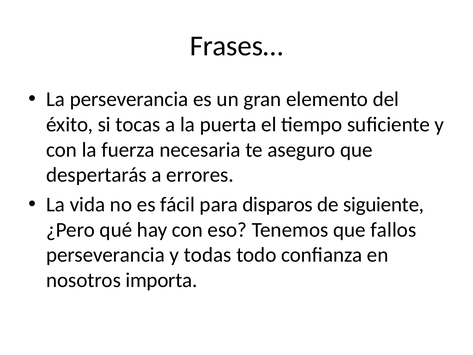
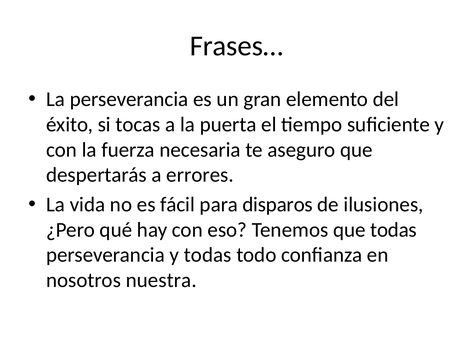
siguiente: siguiente -> ilusiones
que fallos: fallos -> todas
importa: importa -> nuestra
